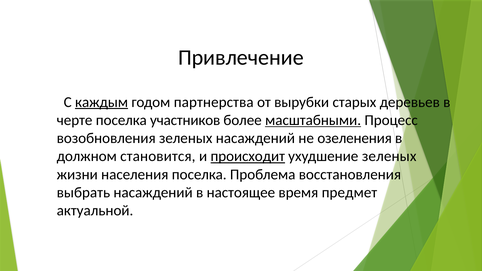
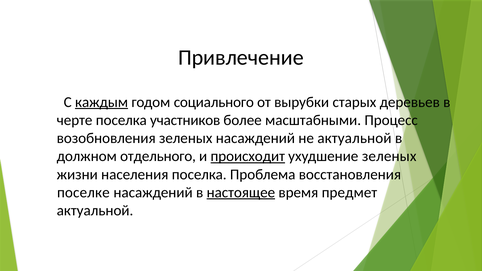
партнерства: партнерства -> социального
масштабными underline: present -> none
не озеленения: озеленения -> актуальной
становится: становится -> отдельного
выбрать: выбрать -> поселке
настоящее underline: none -> present
